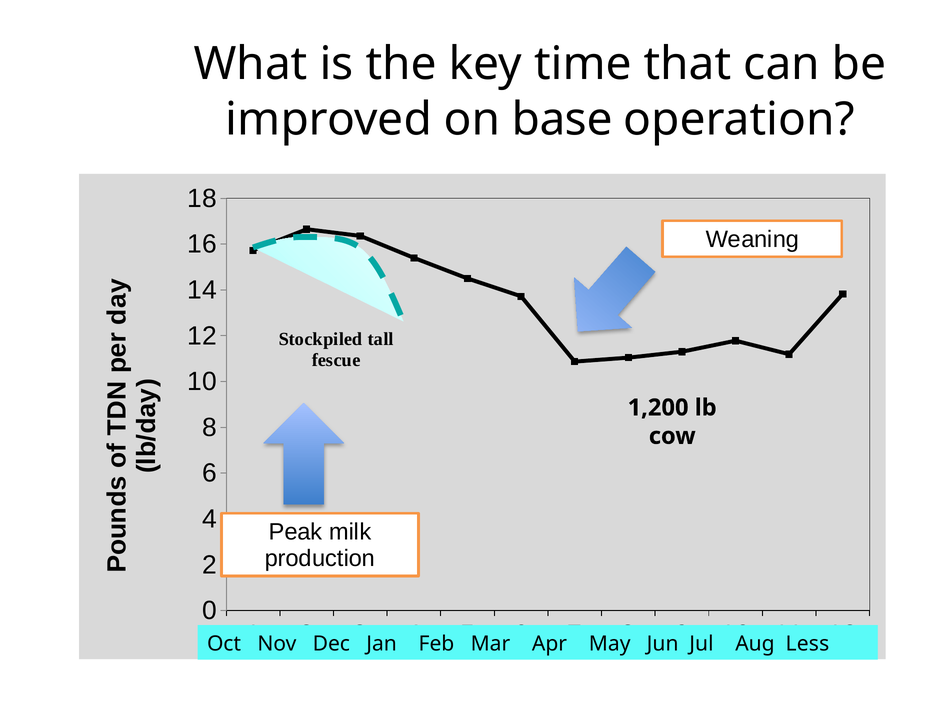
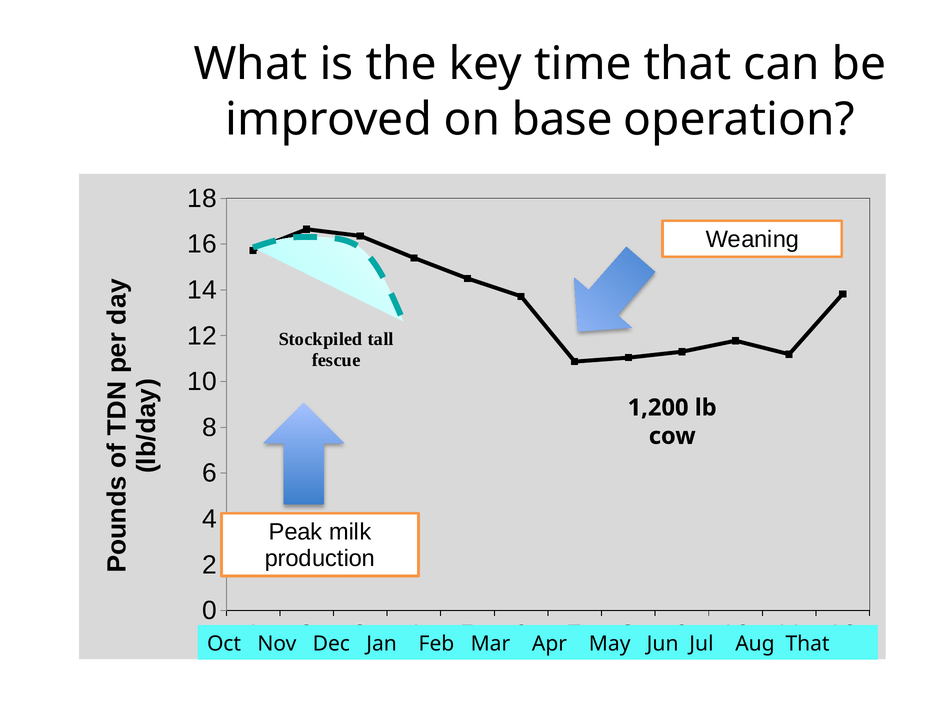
Aug Less: Less -> That
